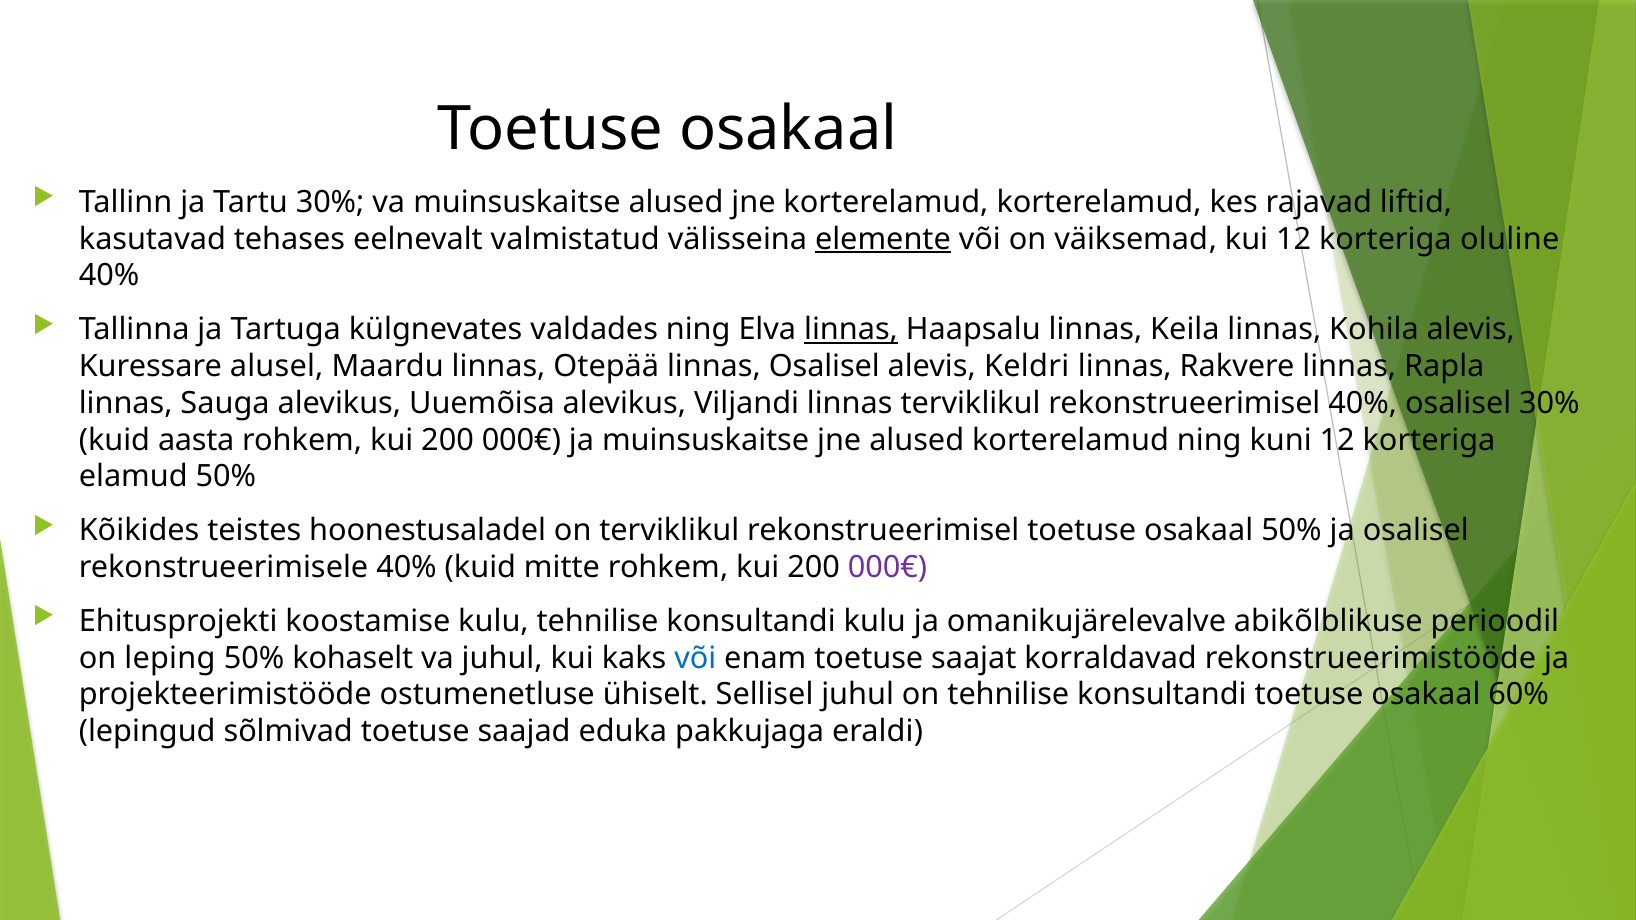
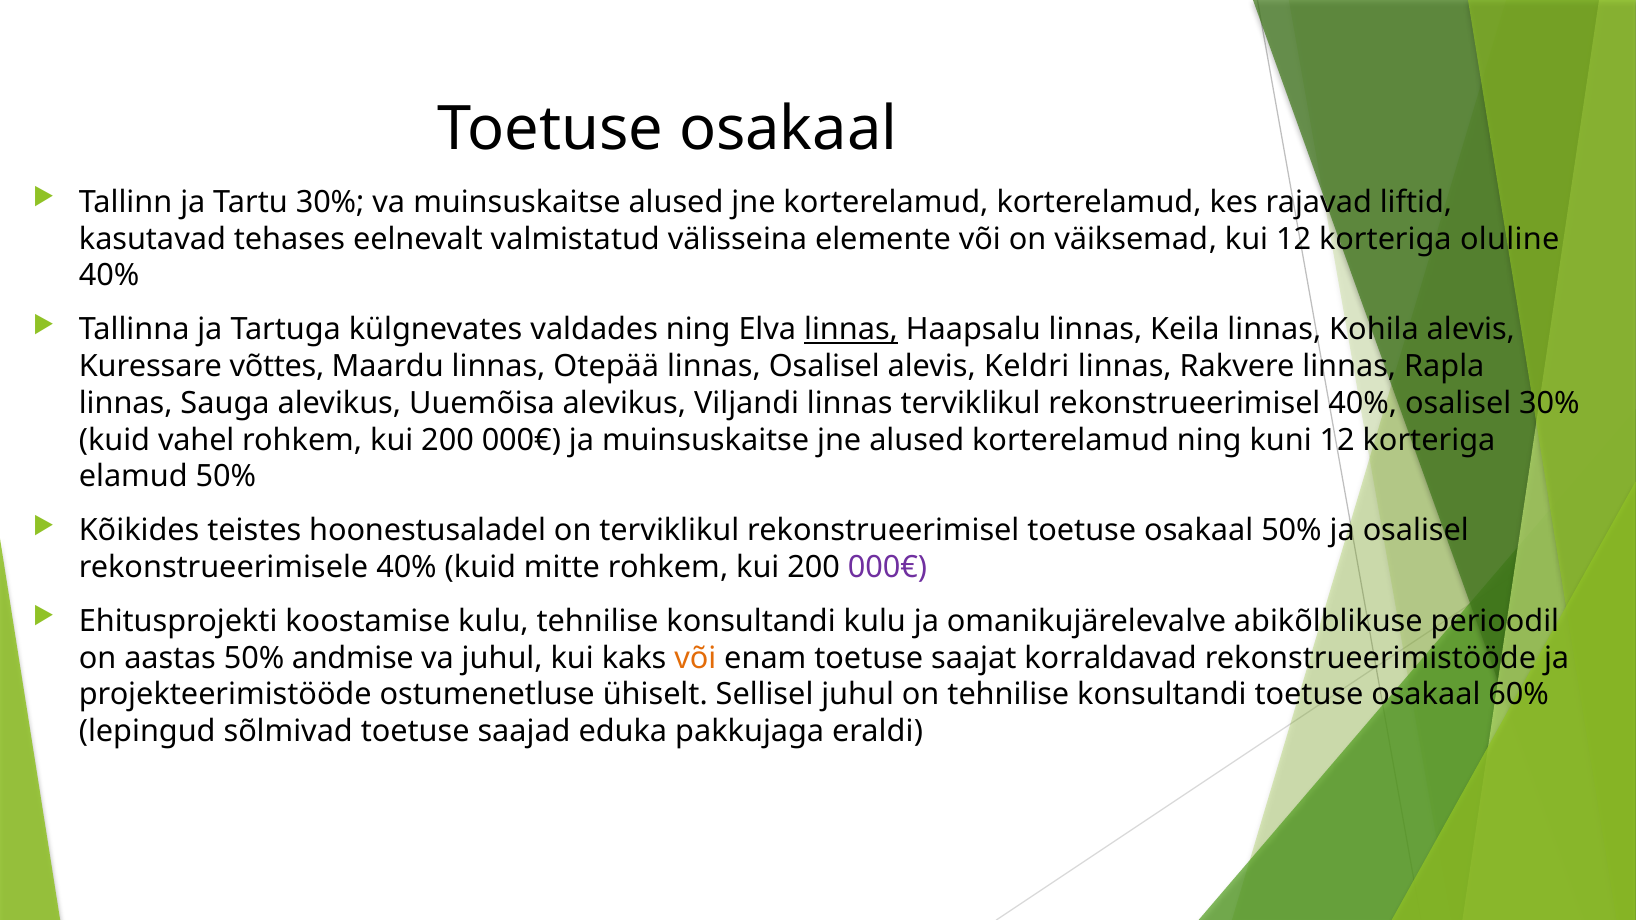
elemente underline: present -> none
alusel: alusel -> võttes
aasta: aasta -> vahel
leping: leping -> aastas
kohaselt: kohaselt -> andmise
või at (695, 658) colour: blue -> orange
